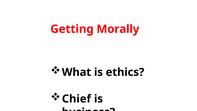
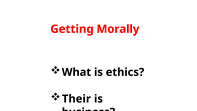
Chief: Chief -> Their
